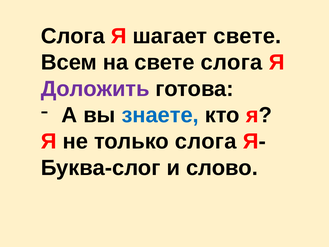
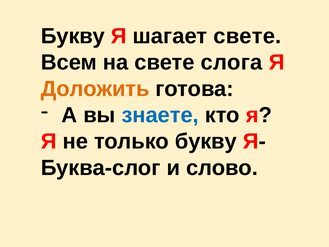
Слога at (73, 36): Слога -> Букву
Доложить colour: purple -> orange
только слога: слога -> букву
